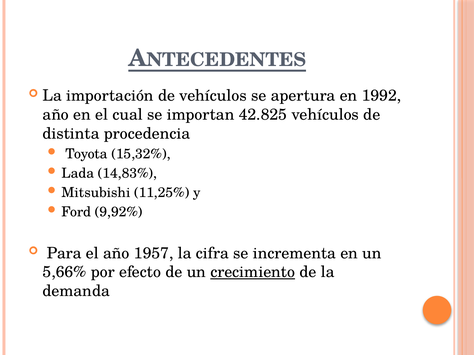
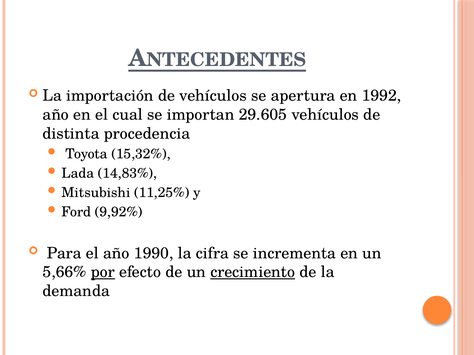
42.825: 42.825 -> 29.605
1957: 1957 -> 1990
por underline: none -> present
